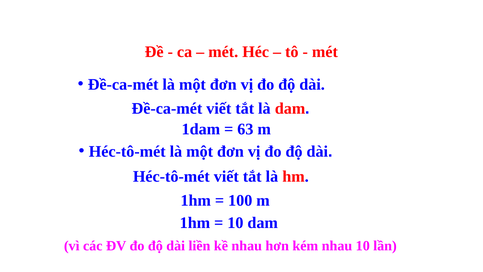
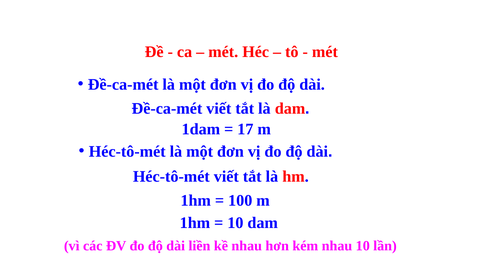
63: 63 -> 17
